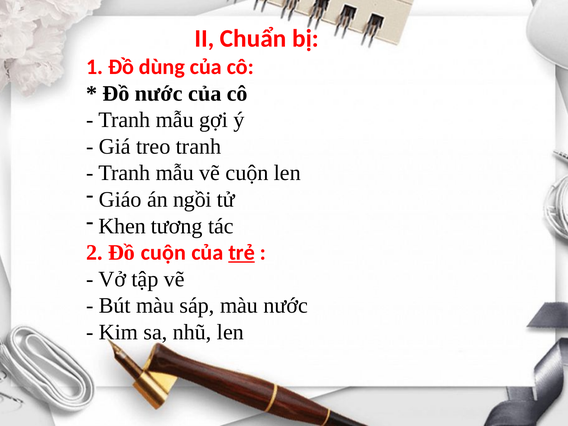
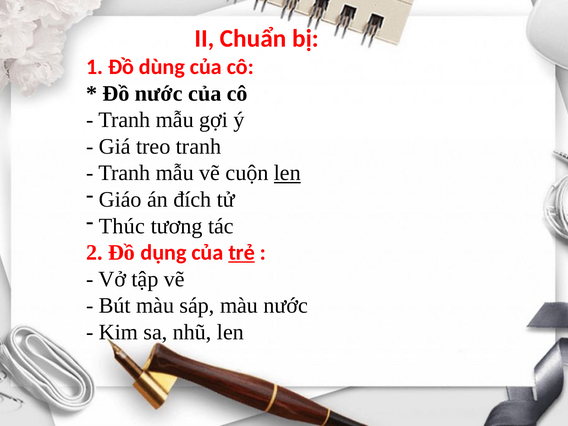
len at (287, 173) underline: none -> present
ngồi: ngồi -> đích
Khen: Khen -> Thúc
Đồ cuộn: cuộn -> dụng
